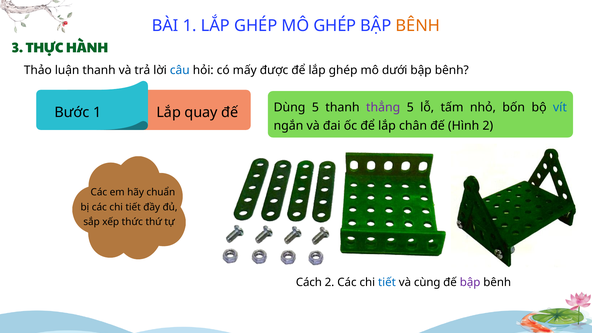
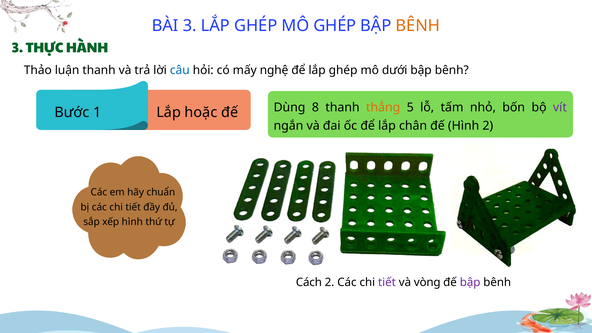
BÀI 1: 1 -> 3
được: được -> nghệ
Dùng 5: 5 -> 8
thẳng colour: purple -> orange
vít colour: blue -> purple
quay: quay -> hoặc
xếp thức: thức -> hình
tiết at (387, 283) colour: blue -> purple
cùng: cùng -> vòng
